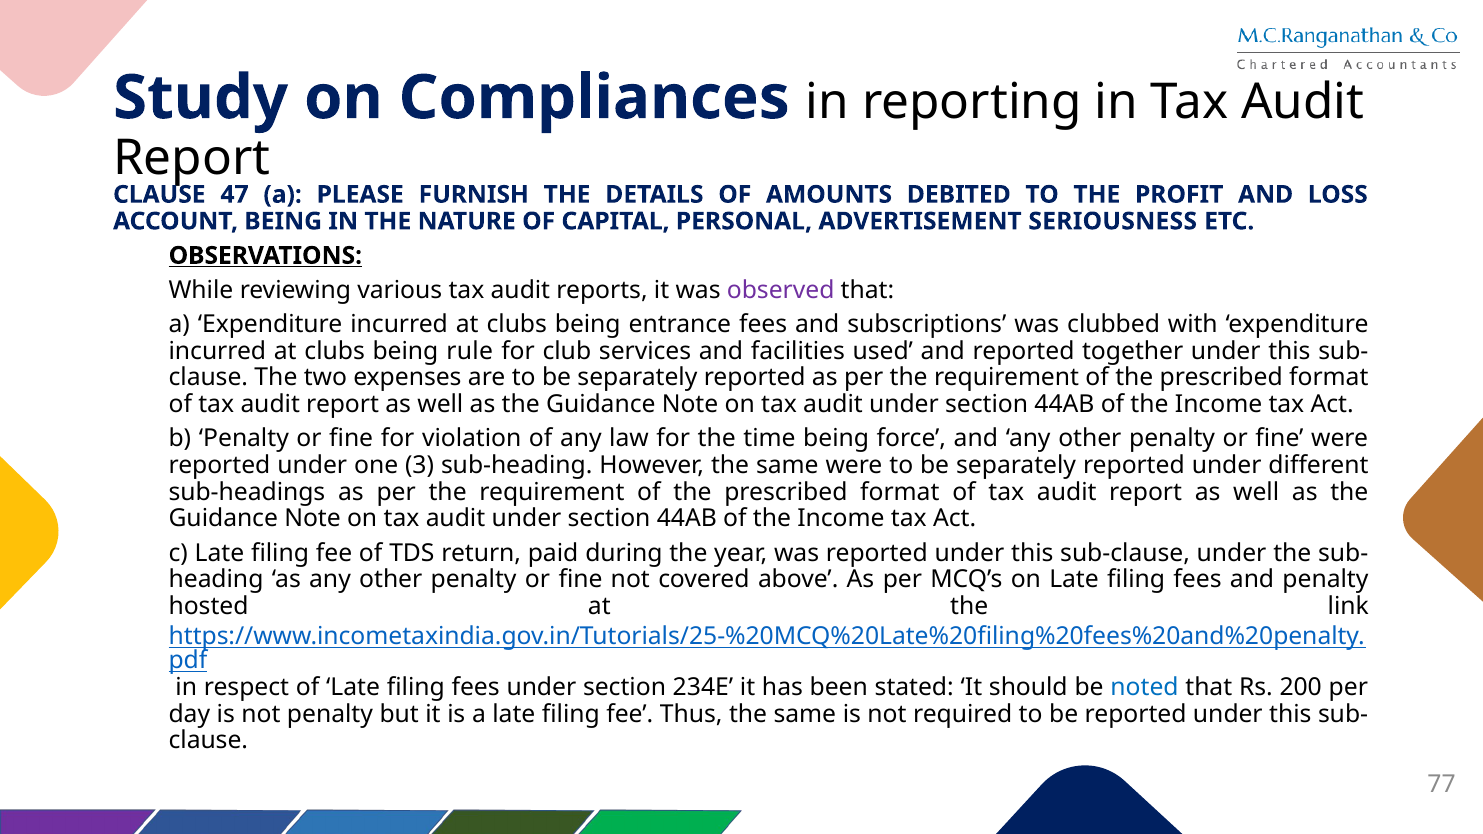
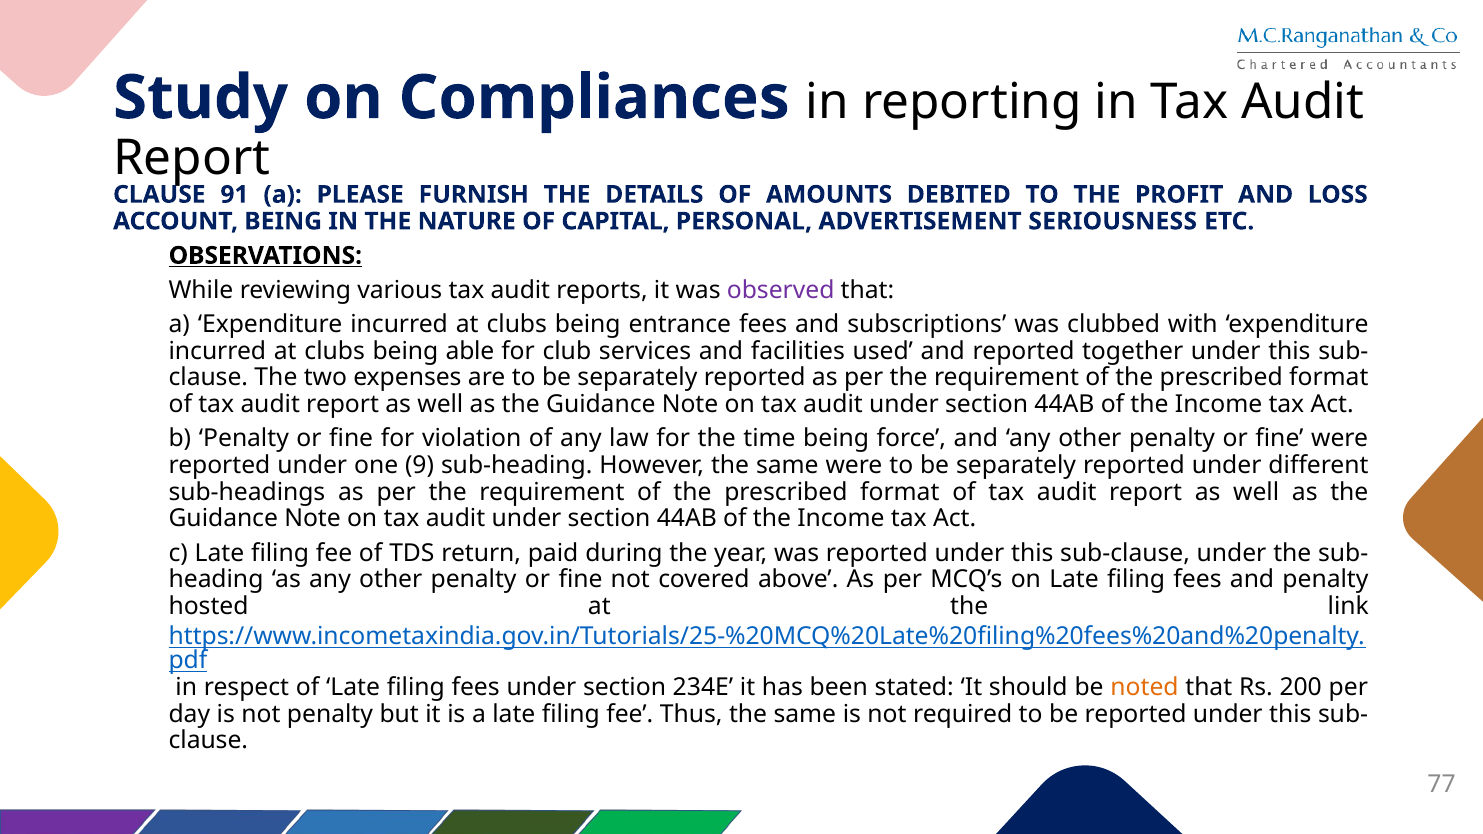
47: 47 -> 91
rule: rule -> able
3: 3 -> 9
noted colour: blue -> orange
